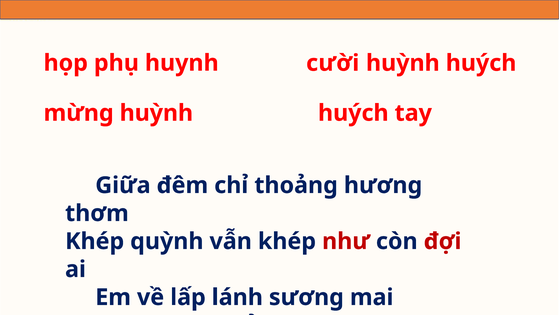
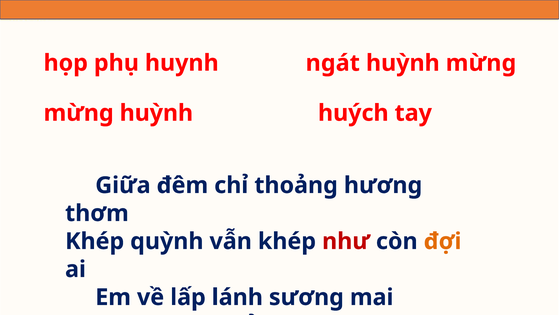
huynh cười: cười -> ngát
huých at (481, 63): huých -> mừng
đợi colour: red -> orange
